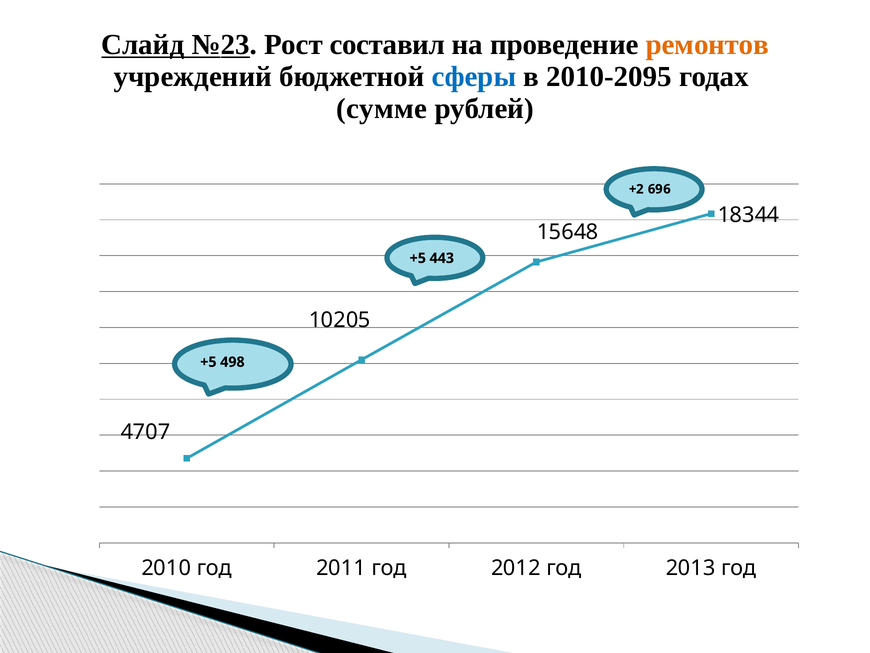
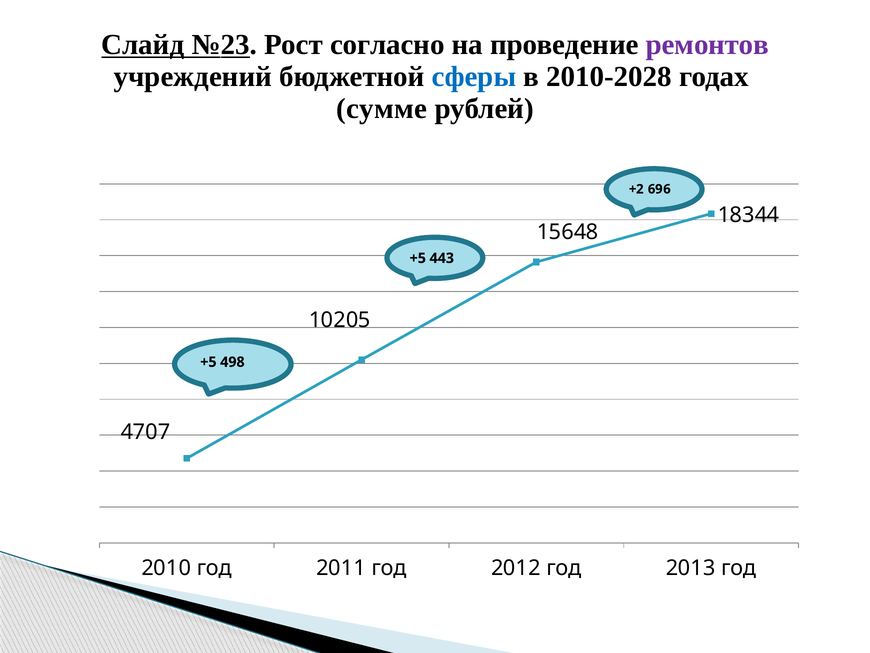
составил: составил -> согласно
ремонтов colour: orange -> purple
2010-2095: 2010-2095 -> 2010-2028
